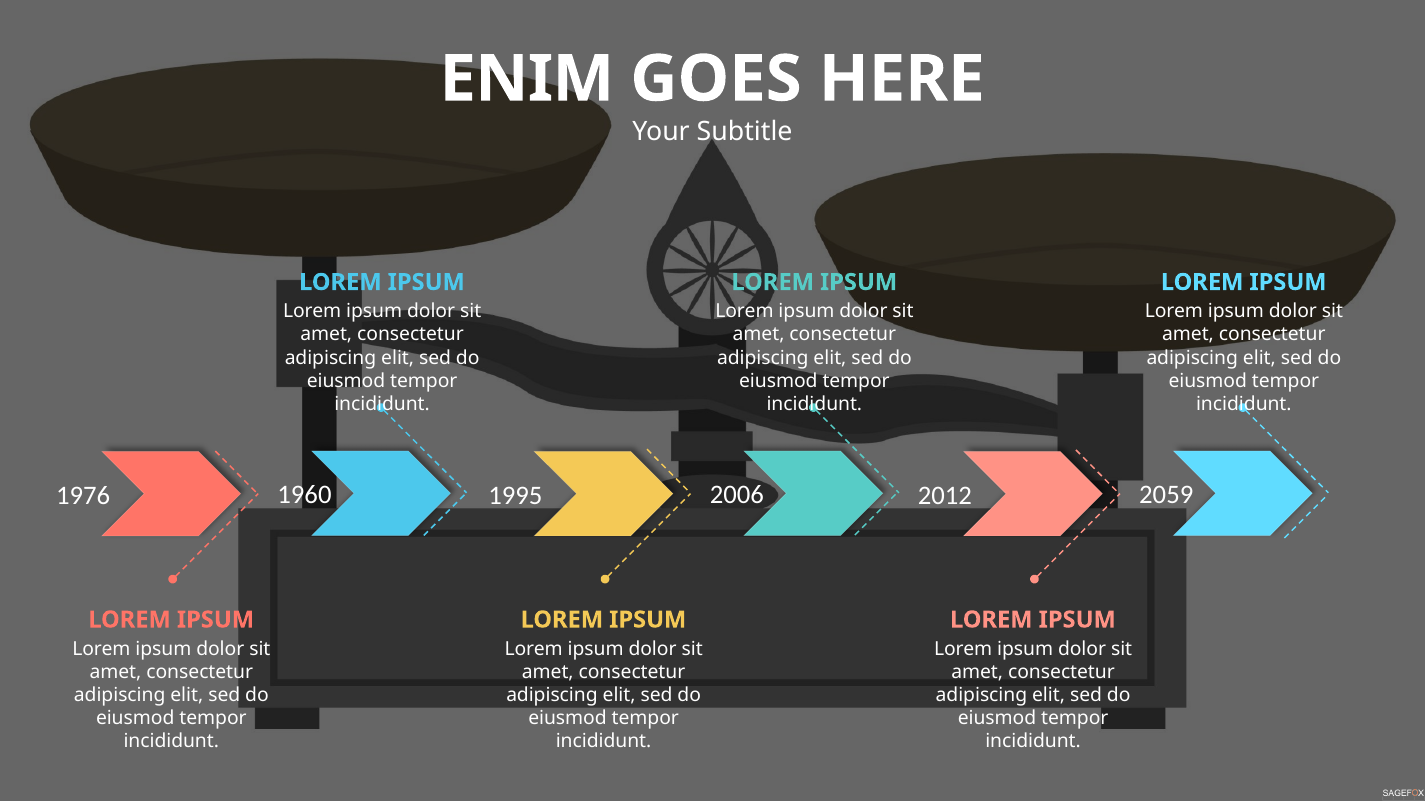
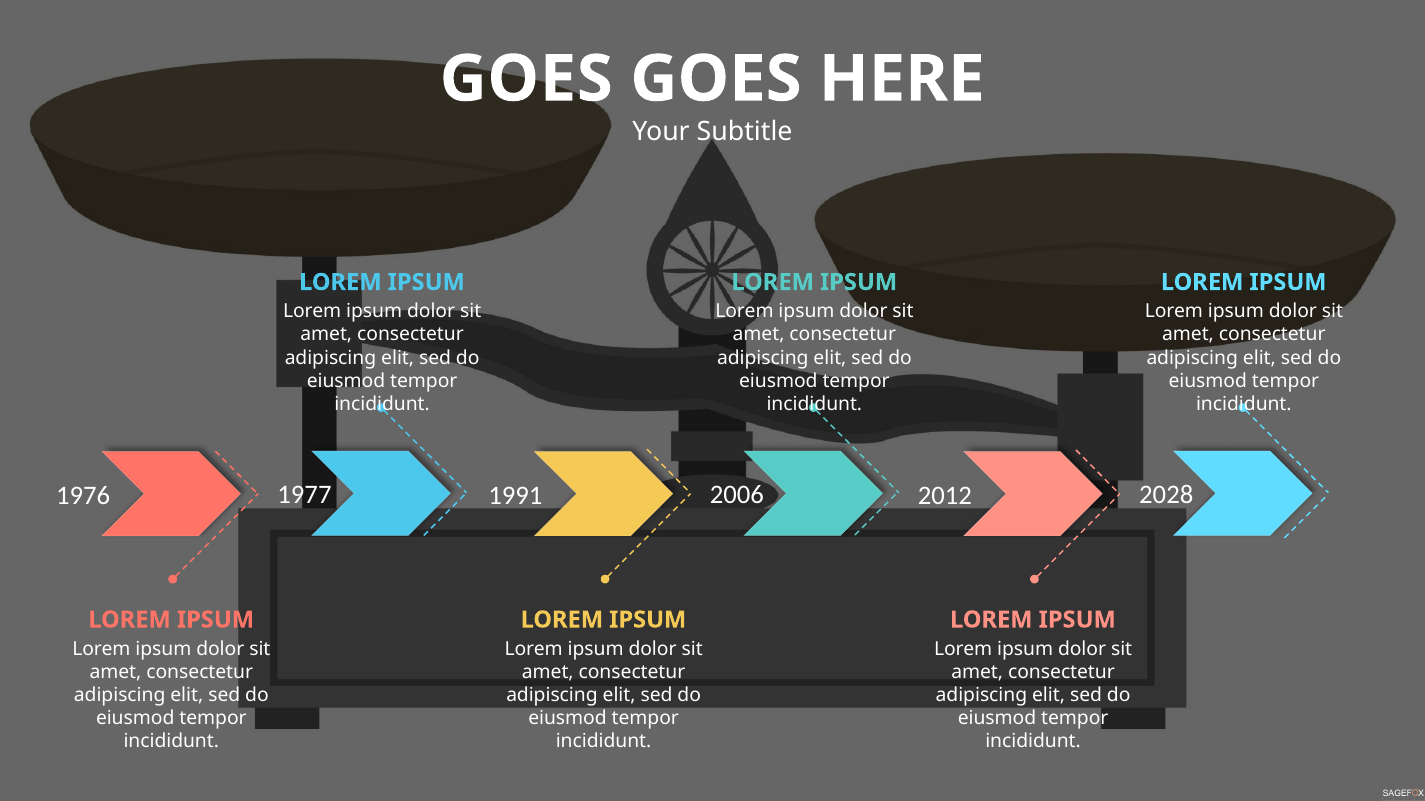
ENIM at (527, 79): ENIM -> GOES
1960: 1960 -> 1977
1995: 1995 -> 1991
2059: 2059 -> 2028
